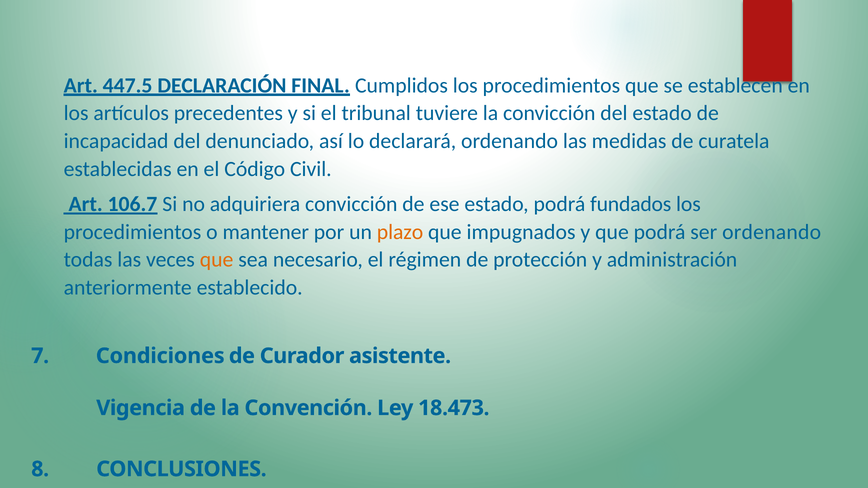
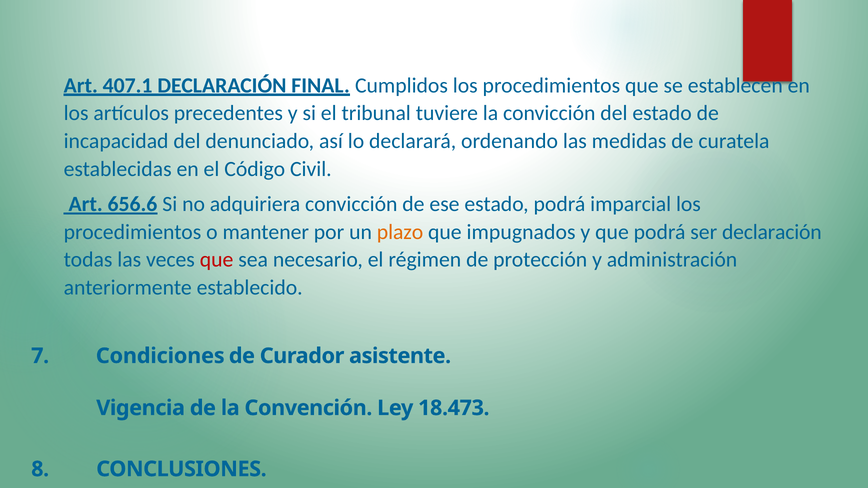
447.5: 447.5 -> 407.1
106.7: 106.7 -> 656.6
fundados: fundados -> imparcial
ser ordenando: ordenando -> declaración
que at (217, 260) colour: orange -> red
